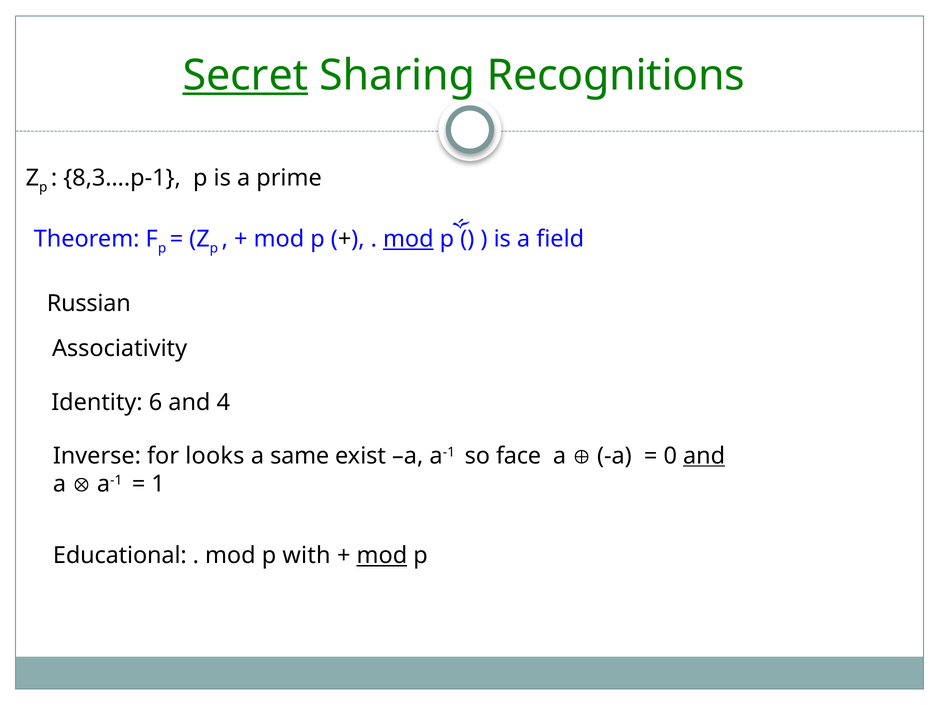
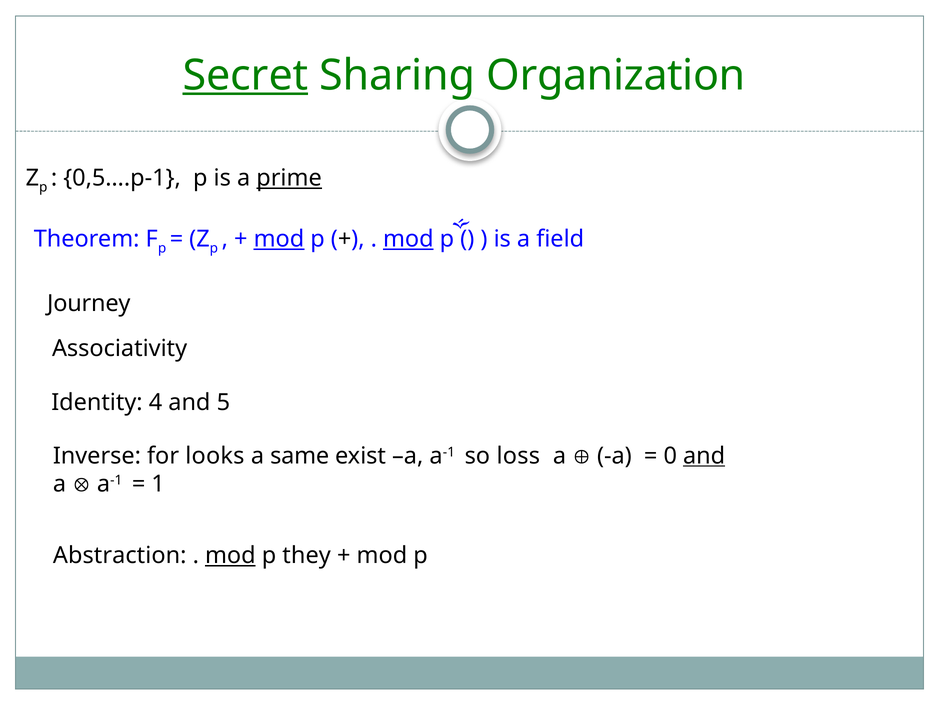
Recognitions: Recognitions -> Organization
8,3….p-1: 8,3….p-1 -> 0,5….p-1
prime underline: none -> present
mod at (279, 239) underline: none -> present
Russian: Russian -> Journey
6: 6 -> 4
4: 4 -> 5
face: face -> loss
Educational: Educational -> Abstraction
mod at (230, 556) underline: none -> present
with: with -> they
mod at (382, 556) underline: present -> none
